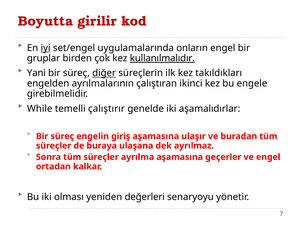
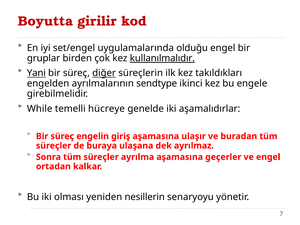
iyi underline: present -> none
onların: onların -> olduğu
Yani underline: none -> present
çalıştıran: çalıştıran -> sendtype
çalıştırır: çalıştırır -> hücreye
değerleri: değerleri -> nesillerin
